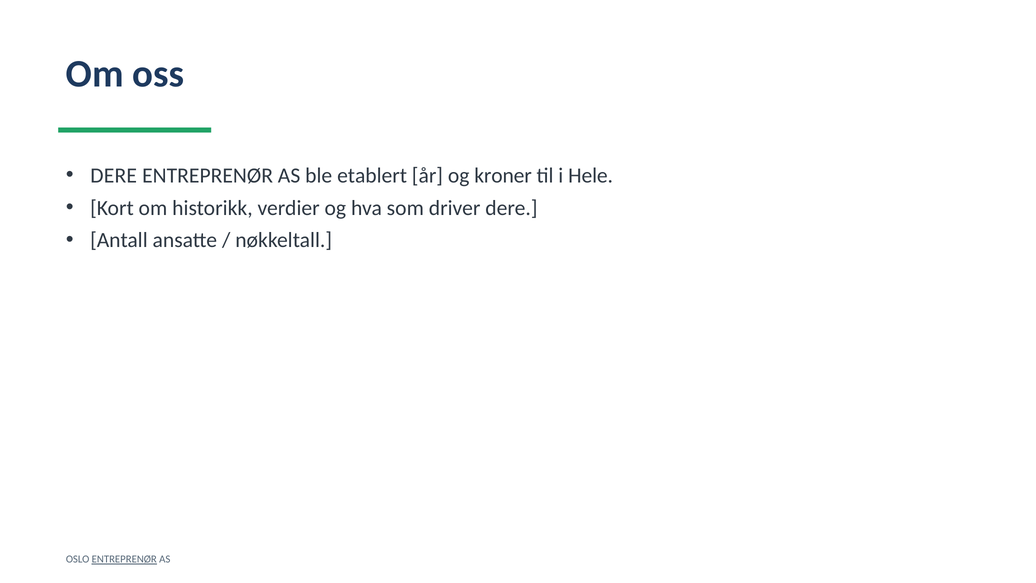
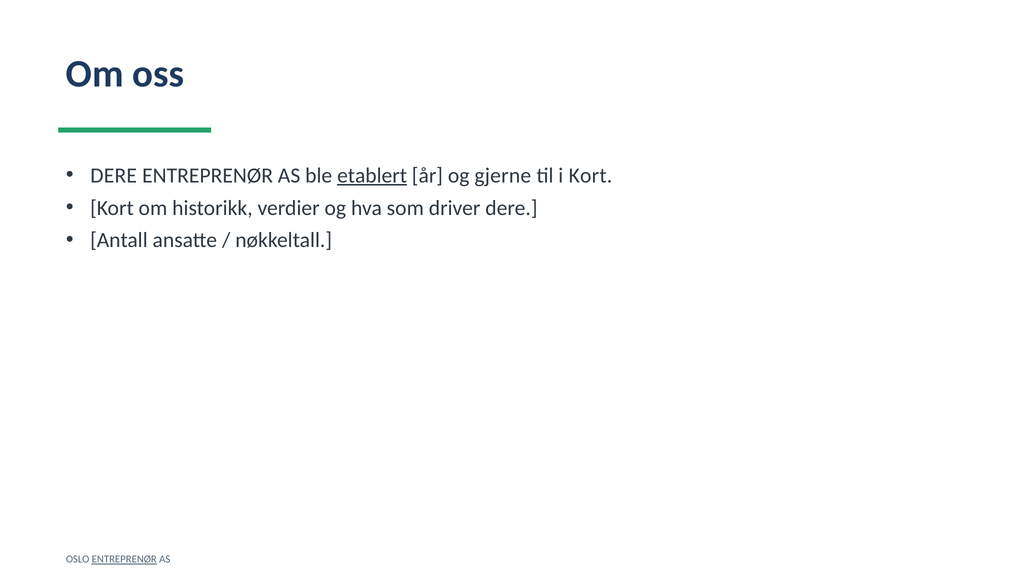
etablert underline: none -> present
kroner: kroner -> gjerne
i Hele: Hele -> Kort
